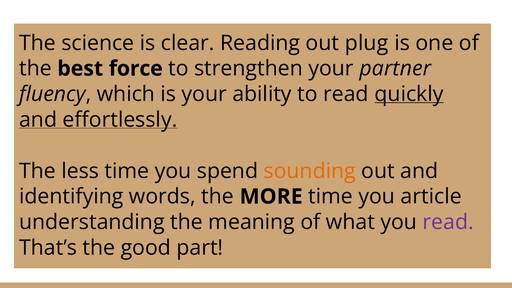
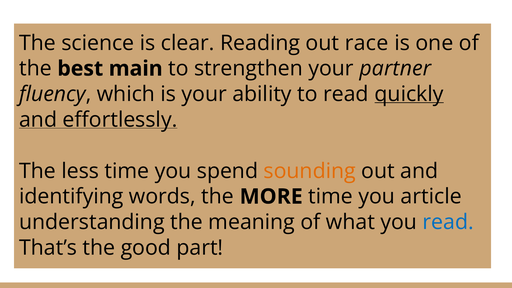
plug: plug -> race
force: force -> main
read at (448, 222) colour: purple -> blue
